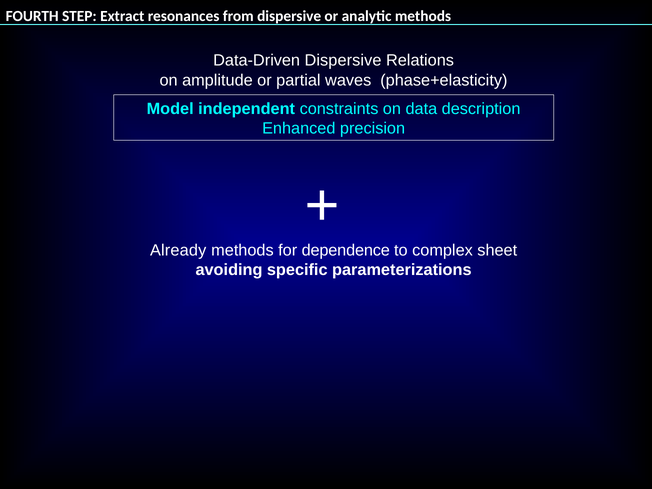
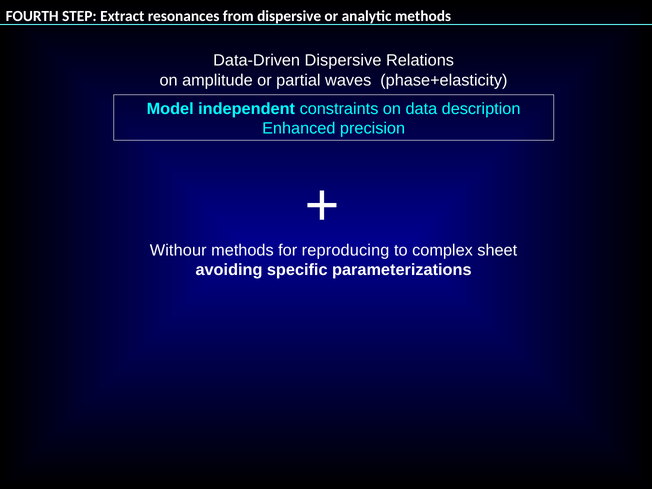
Already: Already -> Withour
dependence: dependence -> reproducing
